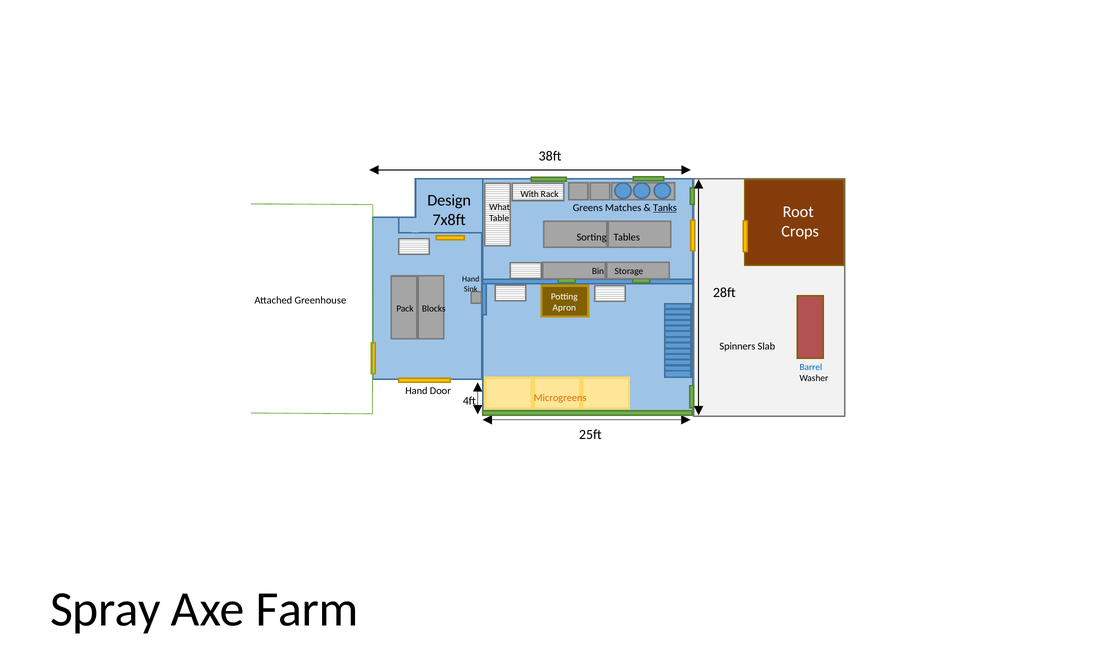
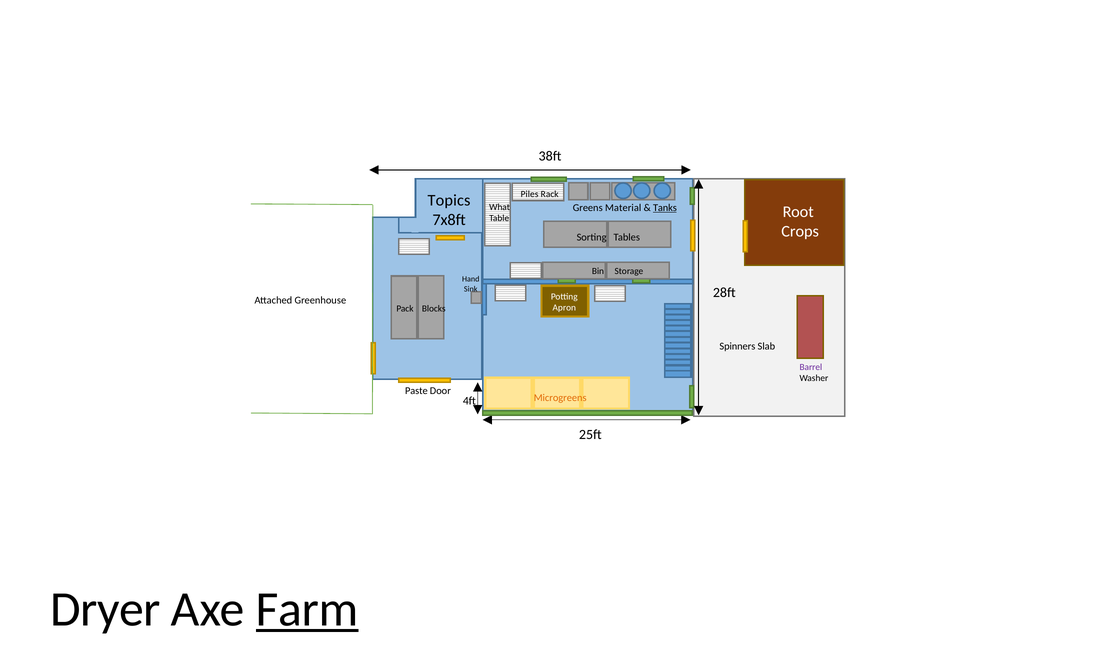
With: With -> Piles
Design: Design -> Topics
Matches: Matches -> Material
Barrel colour: blue -> purple
Hand at (416, 391): Hand -> Paste
Spray: Spray -> Dryer
Farm underline: none -> present
